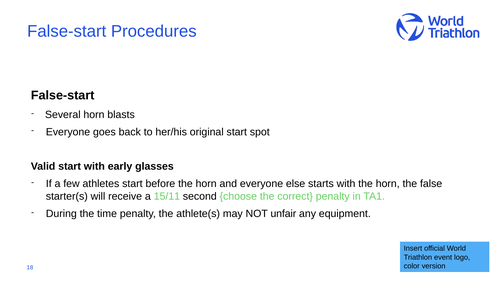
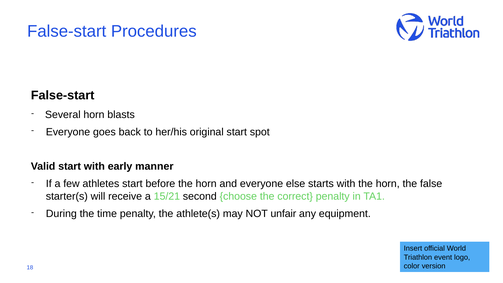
glasses: glasses -> manner
15/11: 15/11 -> 15/21
